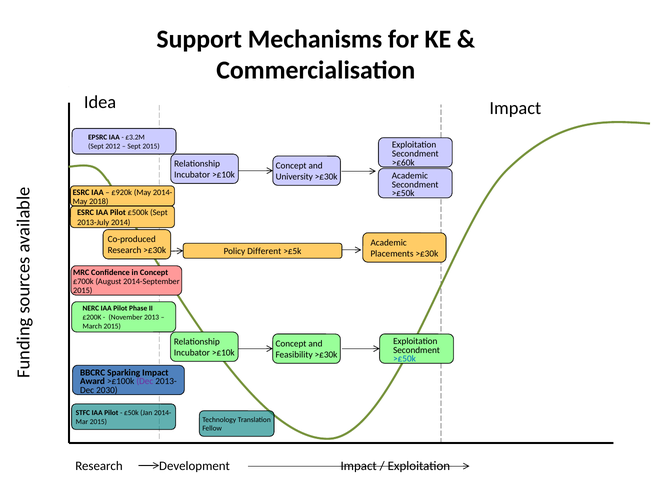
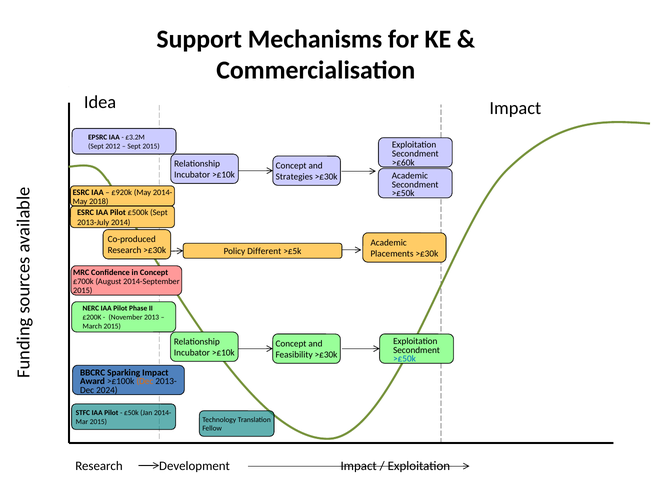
University: University -> Strategies
Dec at (145, 381) colour: purple -> orange
2030: 2030 -> 2024
